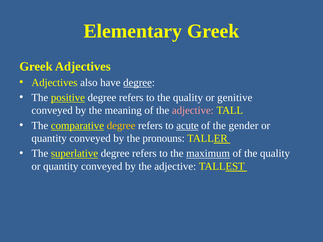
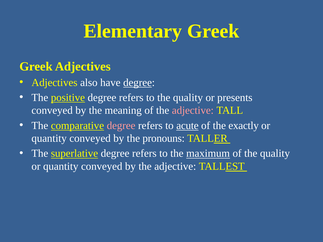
genitive: genitive -> presents
degree at (121, 126) colour: yellow -> pink
gender: gender -> exactly
